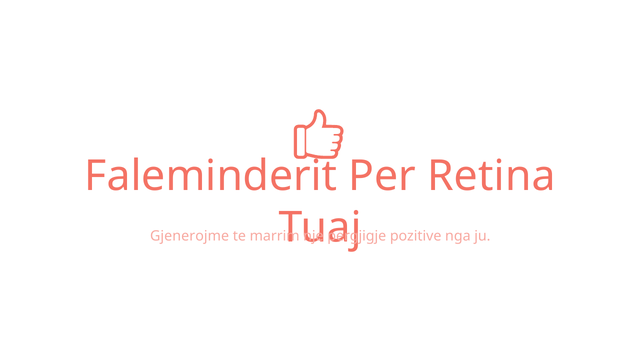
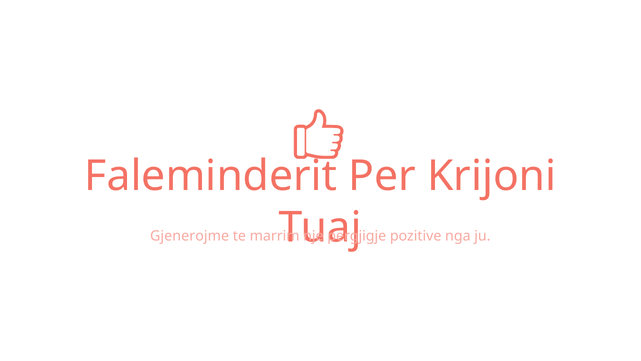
Retina: Retina -> Krijoni
